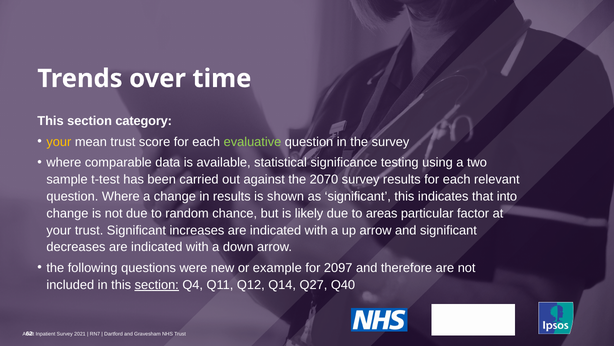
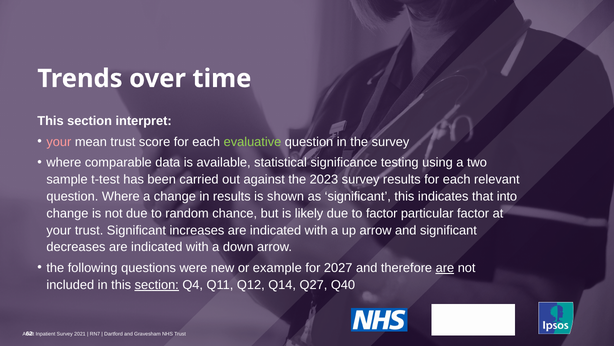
category: category -> interpret
your at (59, 142) colour: yellow -> pink
2070: 2070 -> 2023
to areas: areas -> factor
2097: 2097 -> 2027
are at (445, 267) underline: none -> present
